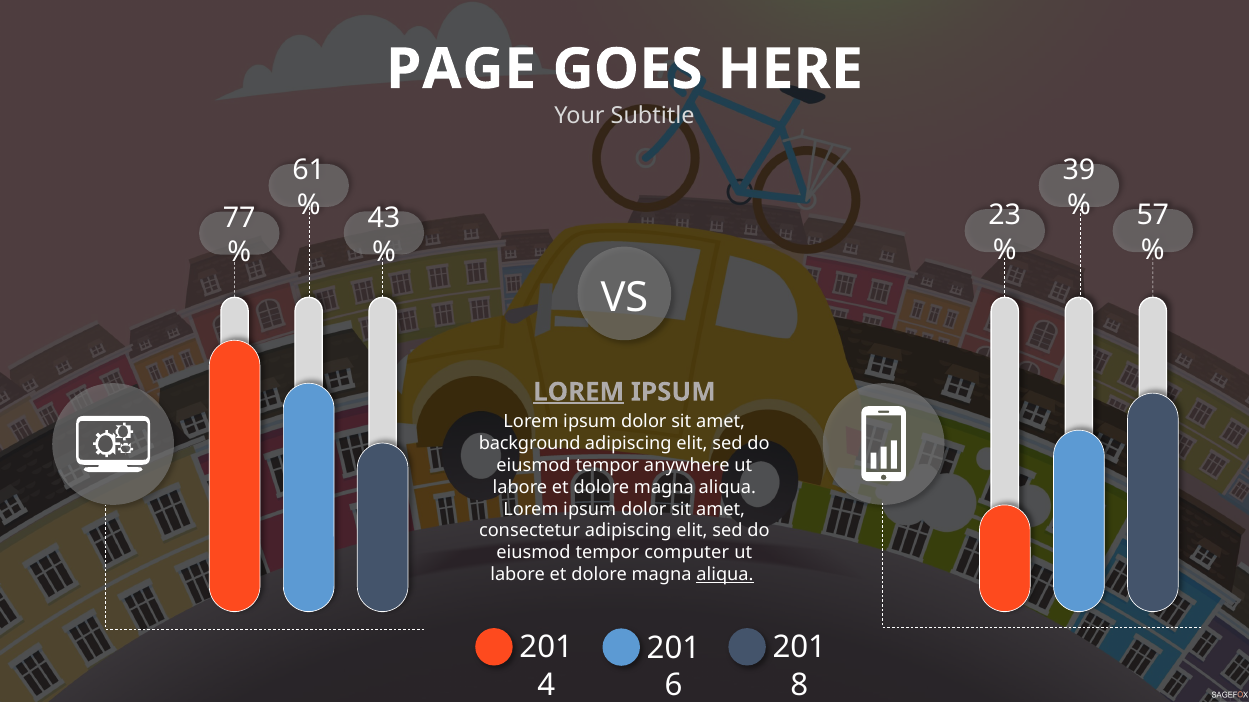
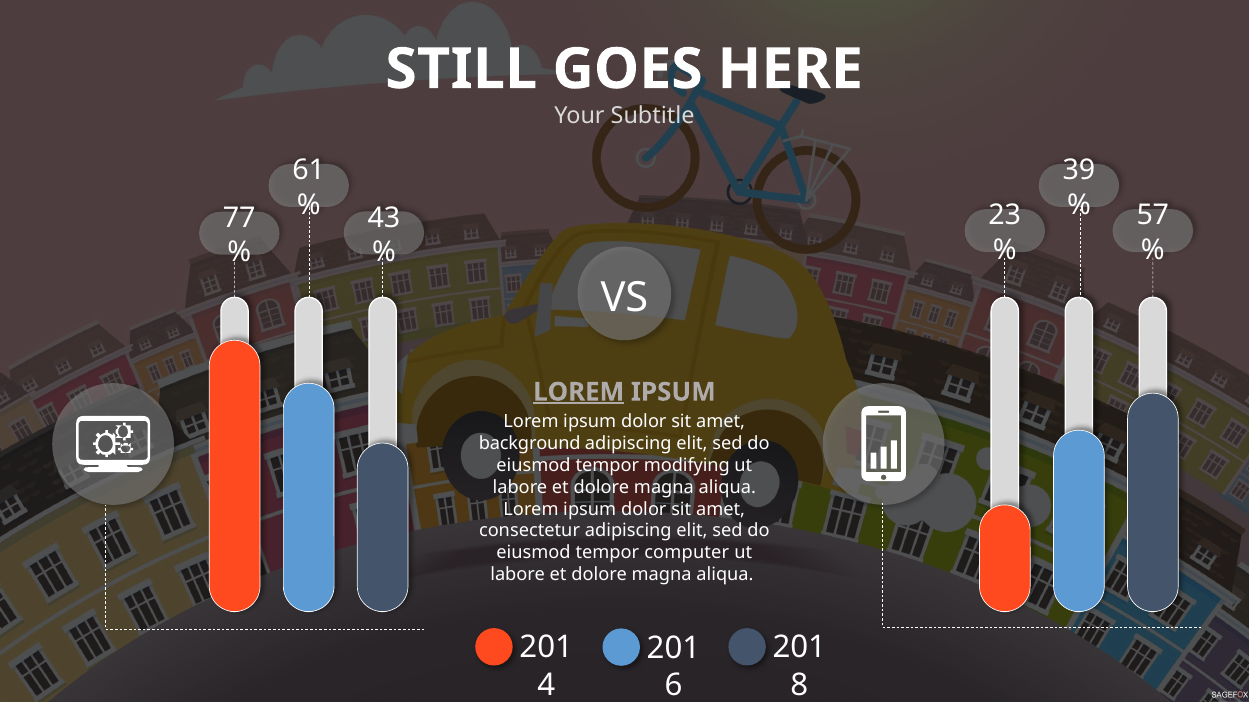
PAGE: PAGE -> STILL
anywhere: anywhere -> modifying
aliqua at (725, 575) underline: present -> none
